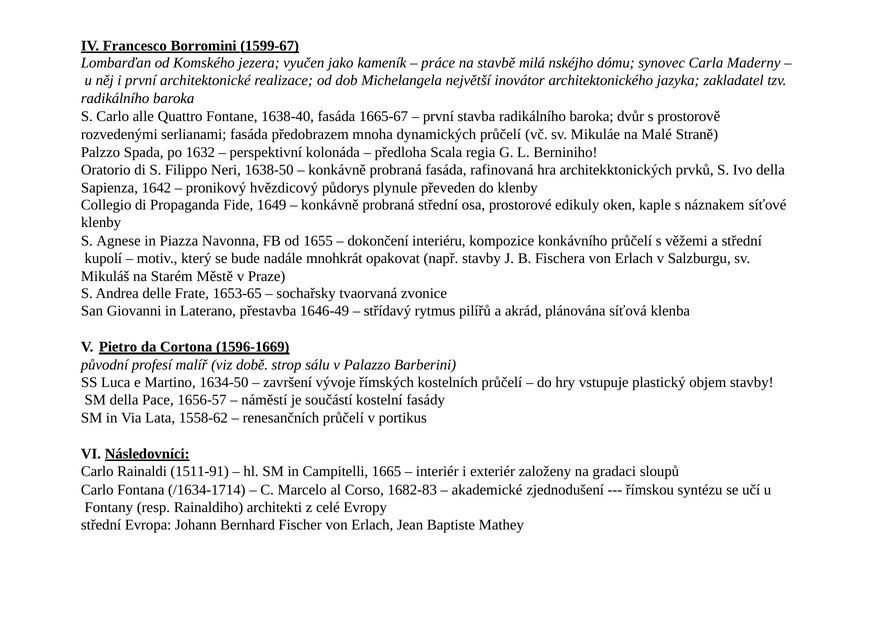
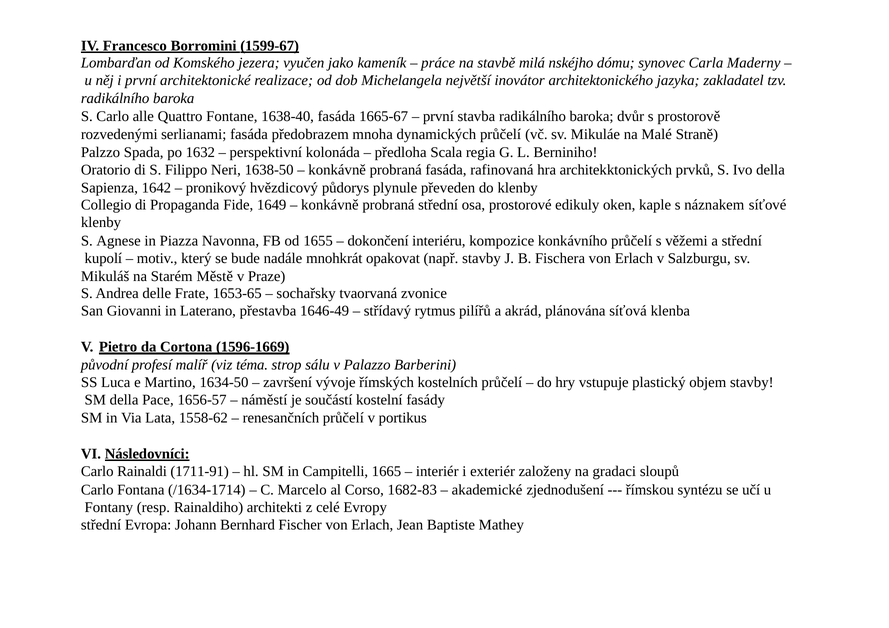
době: době -> téma
1511-91: 1511-91 -> 1711-91
